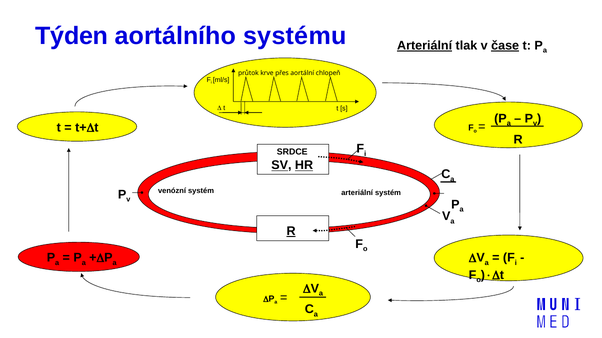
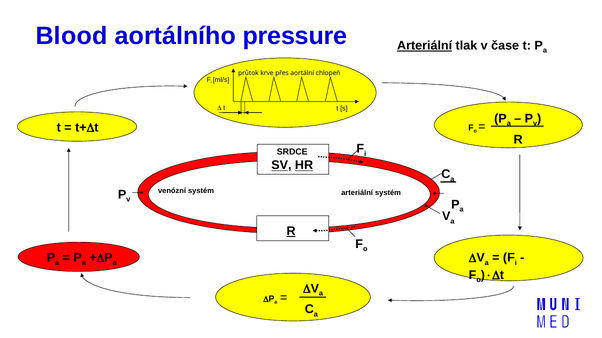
Týden: Týden -> Blood
systému: systému -> pressure
čase underline: present -> none
